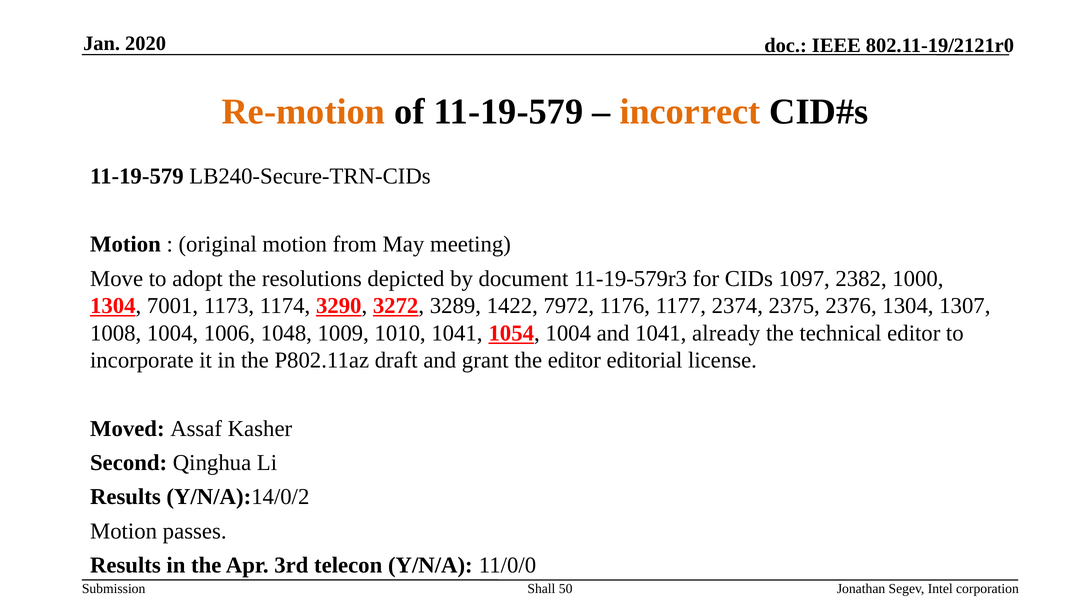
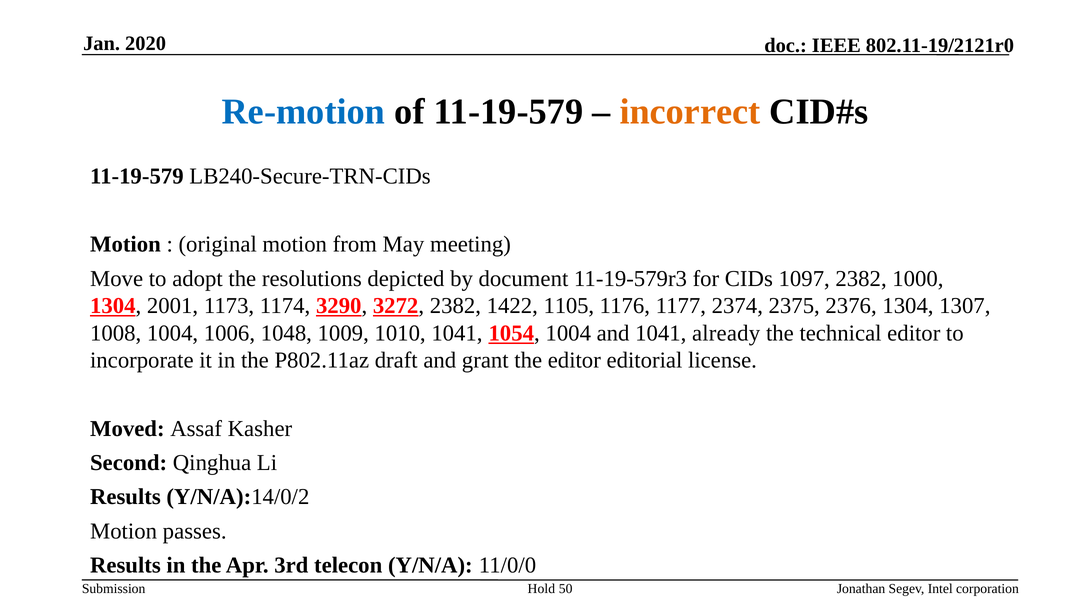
Re-motion colour: orange -> blue
7001: 7001 -> 2001
3272 3289: 3289 -> 2382
7972: 7972 -> 1105
Shall: Shall -> Hold
